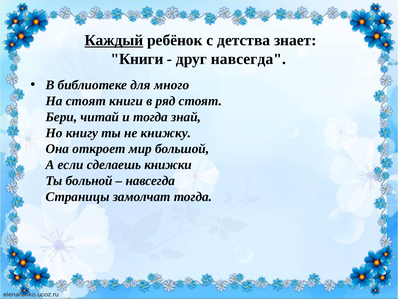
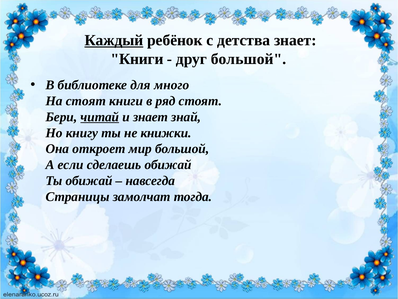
друг навсегда: навсегда -> большой
читай underline: none -> present
и тогда: тогда -> знает
книжку: книжку -> книжки
сделаешь книжки: книжки -> обижай
Ты больной: больной -> обижай
